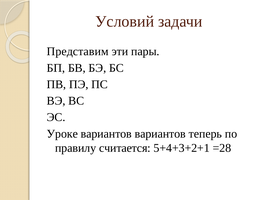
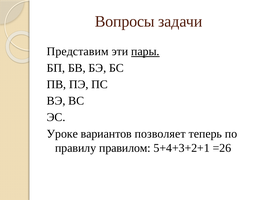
Условий: Условий -> Вопросы
пары underline: none -> present
вариантов вариантов: вариантов -> позволяет
считается: считается -> правилом
=28: =28 -> =26
